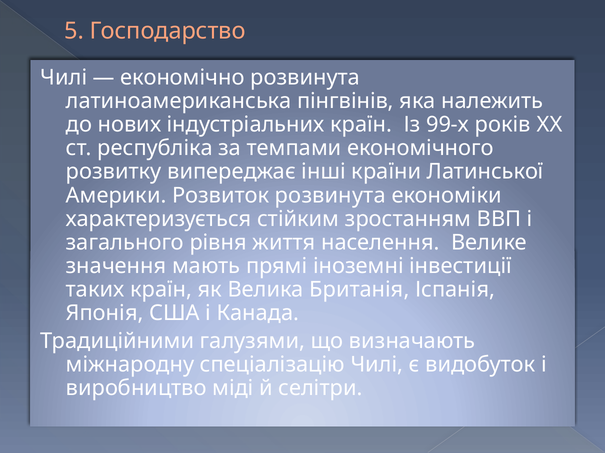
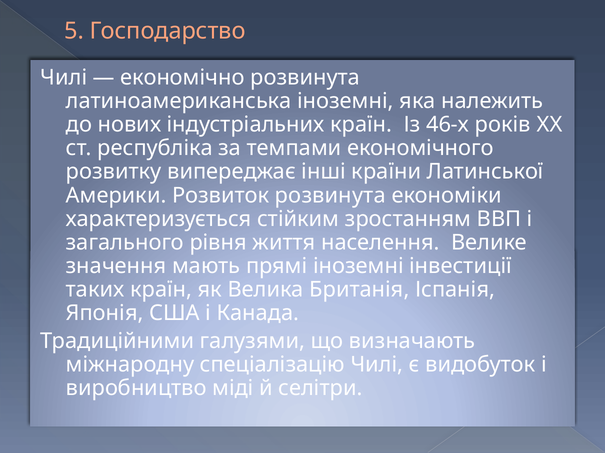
латиноамериканська пінгвінів: пінгвінів -> іноземні
99-х: 99-х -> 46-х
